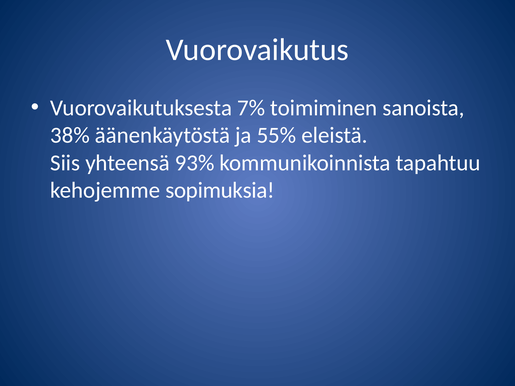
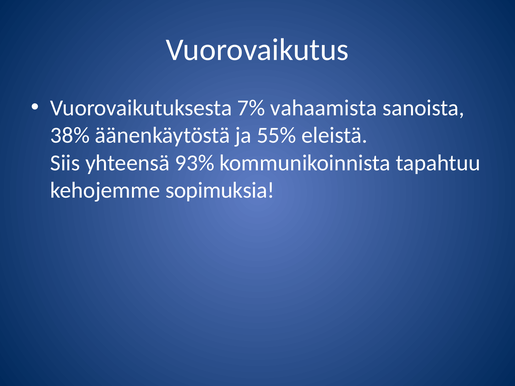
toimiminen: toimiminen -> vahaamista
